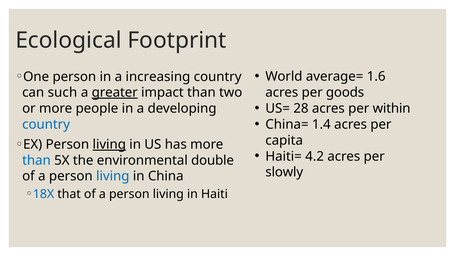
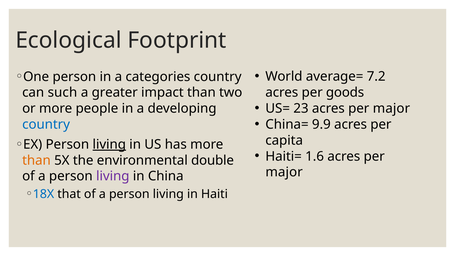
1.6: 1.6 -> 7.2
increasing: increasing -> categories
greater underline: present -> none
28: 28 -> 23
within at (392, 108): within -> major
1.4: 1.4 -> 9.9
4.2: 4.2 -> 1.6
than at (36, 160) colour: blue -> orange
slowly at (284, 172): slowly -> major
living at (113, 176) colour: blue -> purple
